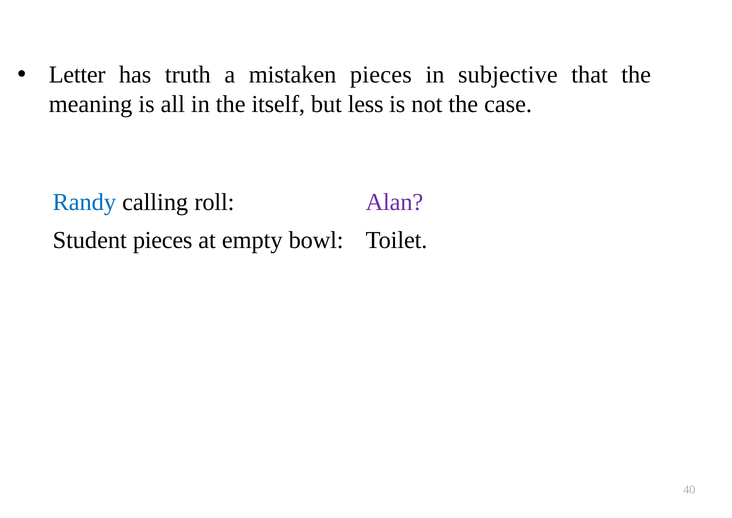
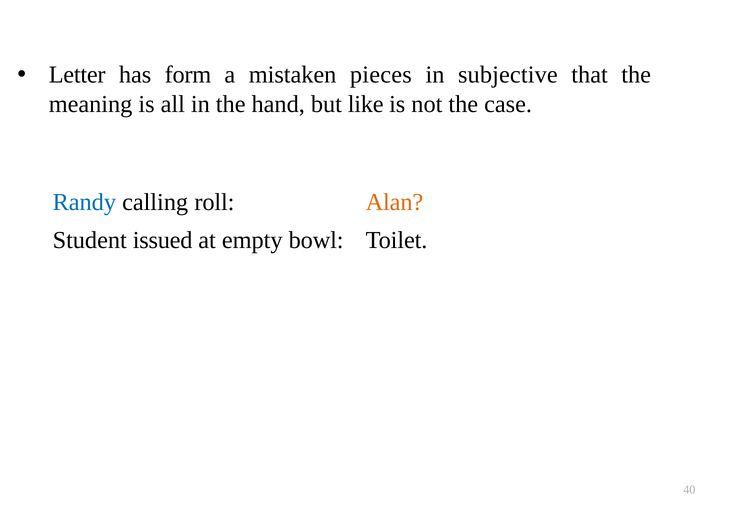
truth: truth -> form
itself: itself -> hand
less: less -> like
Alan colour: purple -> orange
Student pieces: pieces -> issued
